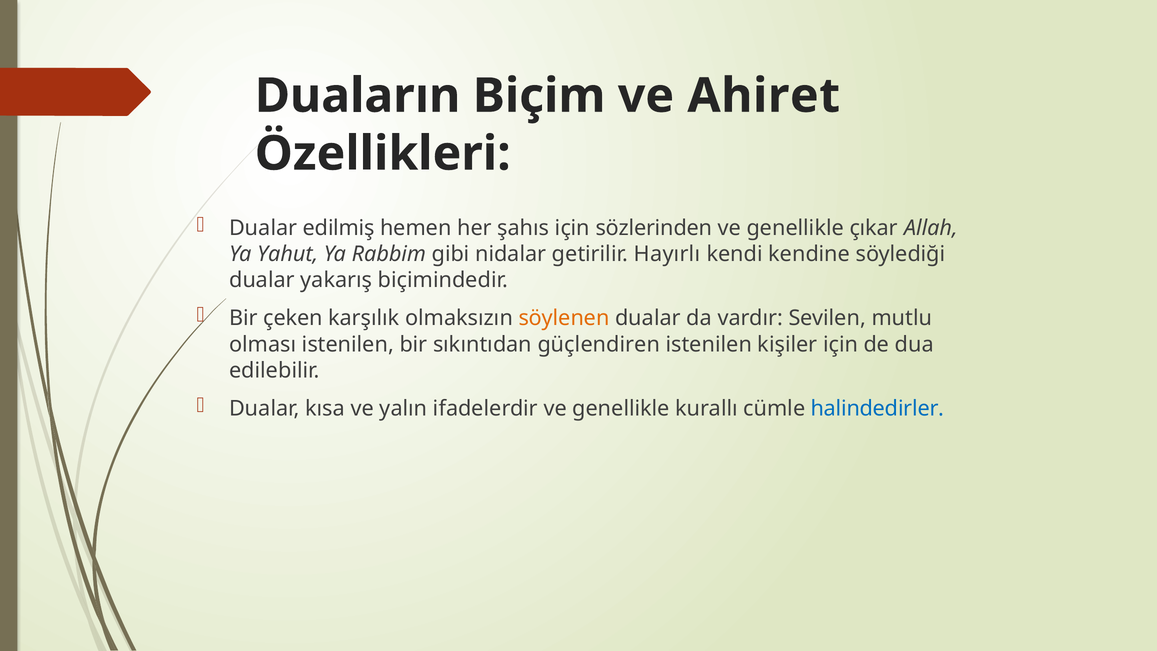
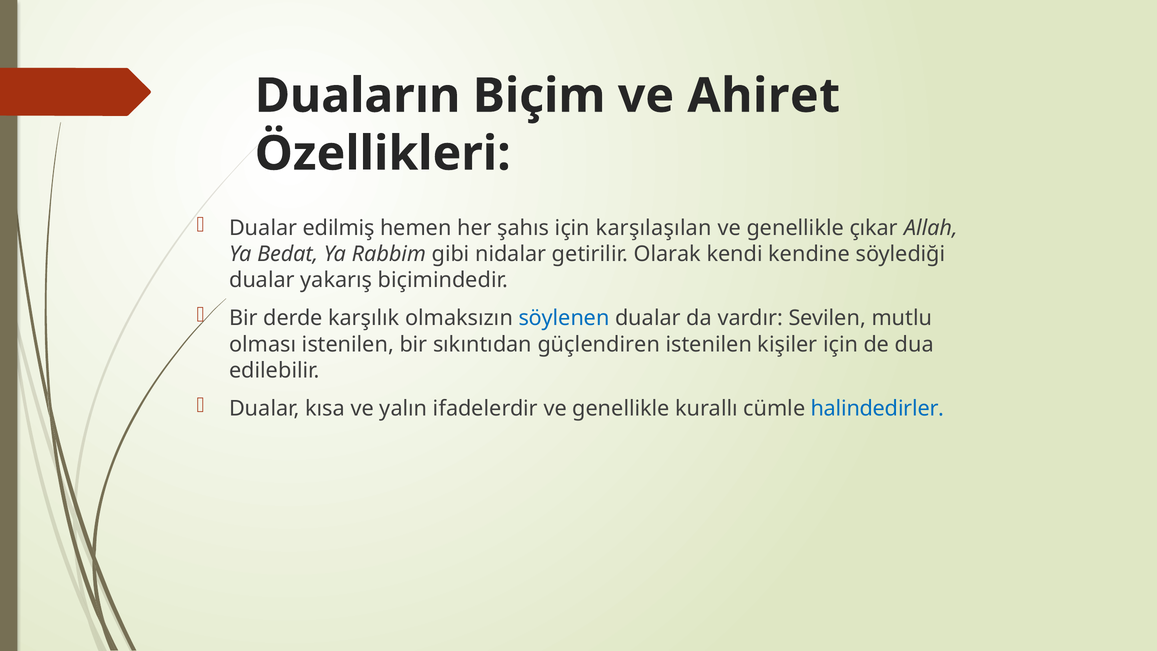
sözlerinden: sözlerinden -> karşılaşılan
Yahut: Yahut -> Bedat
Hayırlı: Hayırlı -> Olarak
çeken: çeken -> derde
söylenen colour: orange -> blue
